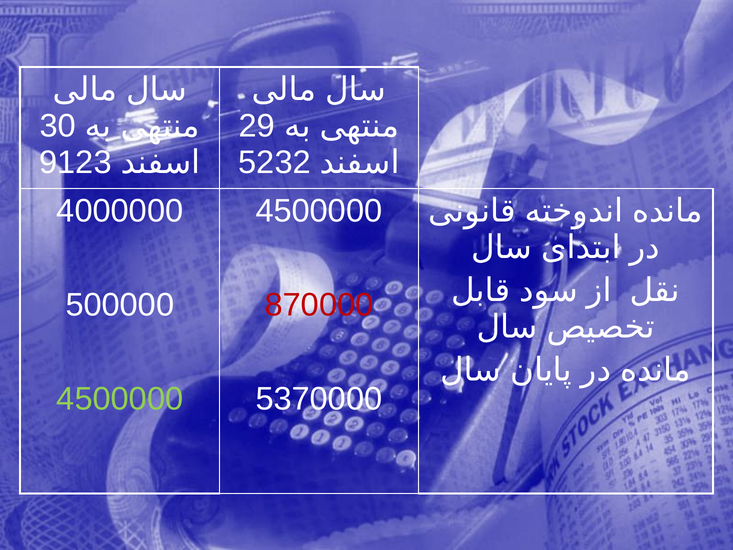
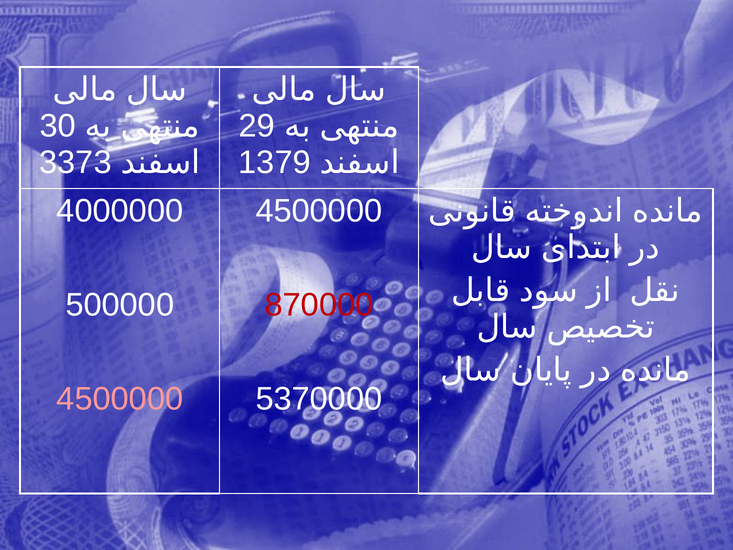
9123: 9123 -> 3373
5232: 5232 -> 1379
4500000 at (120, 399) colour: light green -> pink
